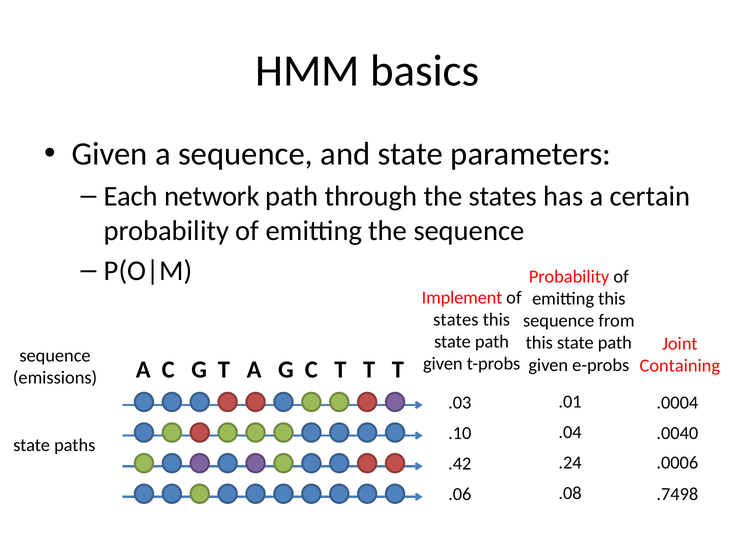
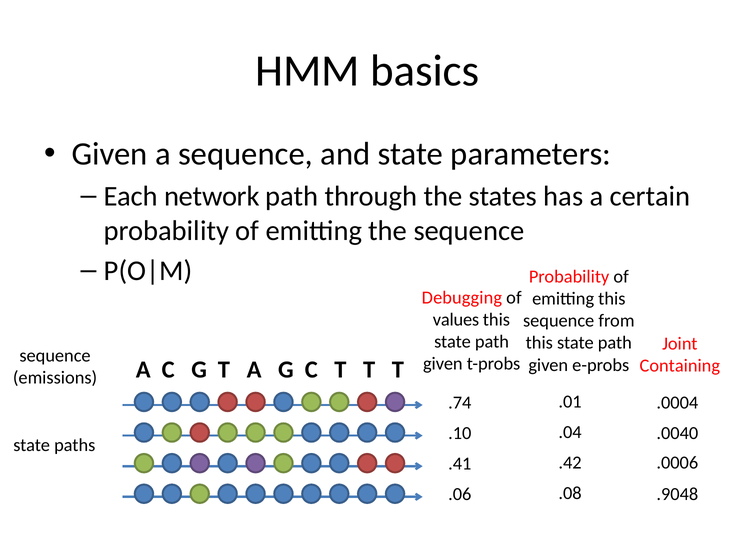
Implement: Implement -> Debugging
states at (456, 320): states -> values
.03: .03 -> .74
.24: .24 -> .42
.42: .42 -> .41
.7498: .7498 -> .9048
